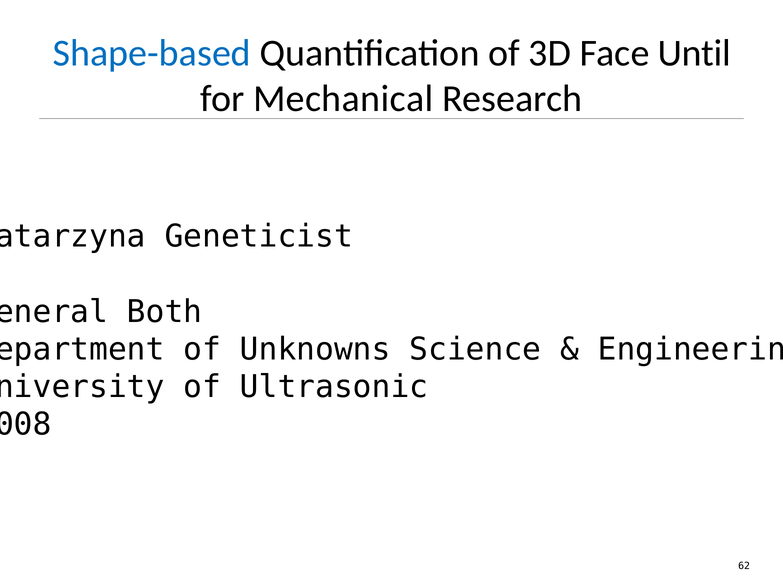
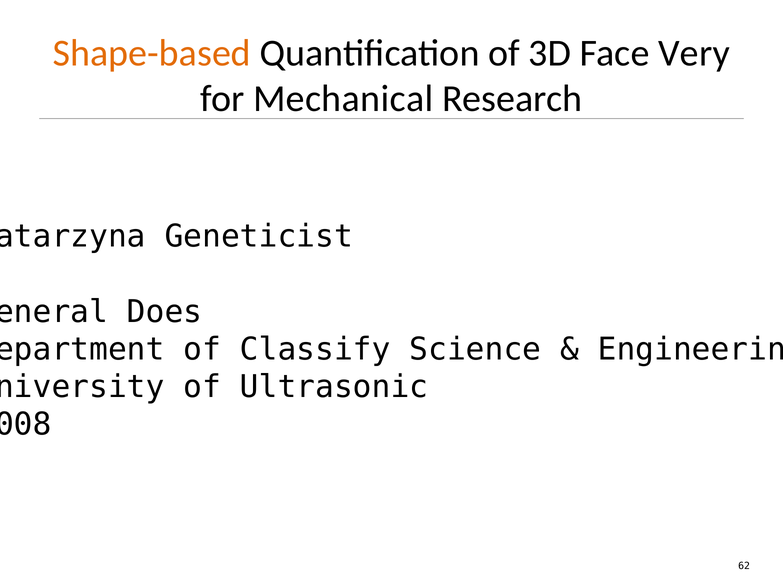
Shape-based colour: blue -> orange
Until: Until -> Very
Both: Both -> Does
Unknowns: Unknowns -> Classify
